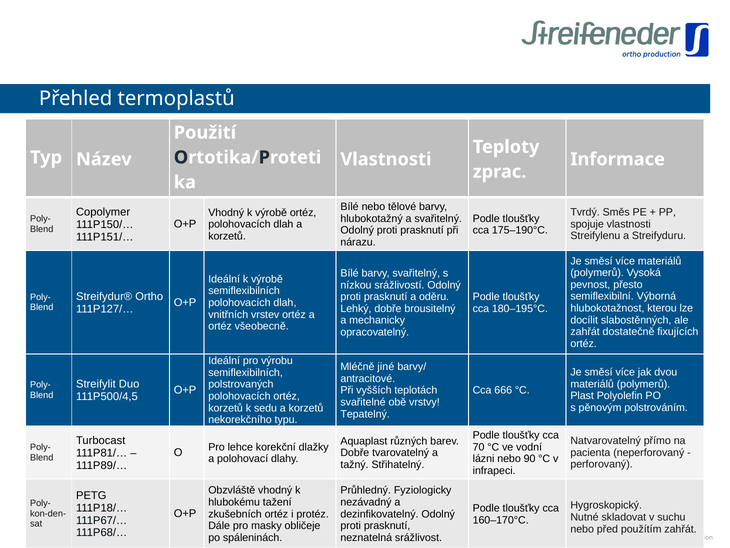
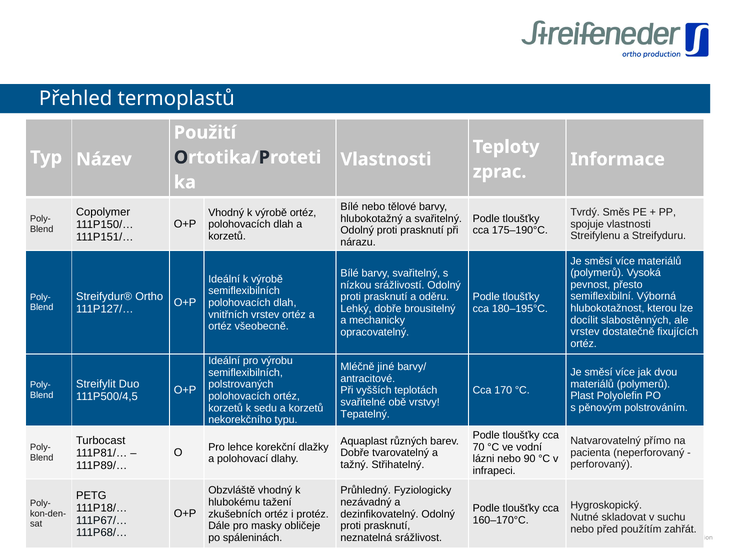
zahřát at (585, 332): zahřát -> vrstev
666: 666 -> 170
